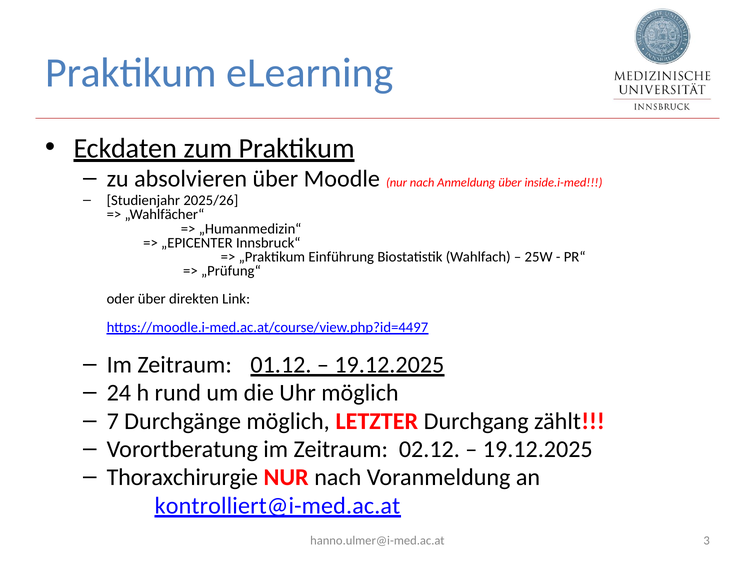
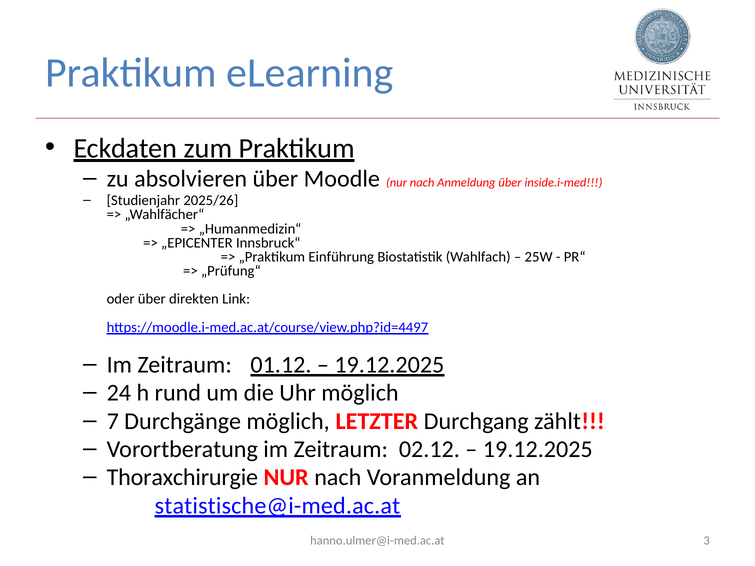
kontrolliert@i-med.ac.at: kontrolliert@i-med.ac.at -> statistische@i-med.ac.at
